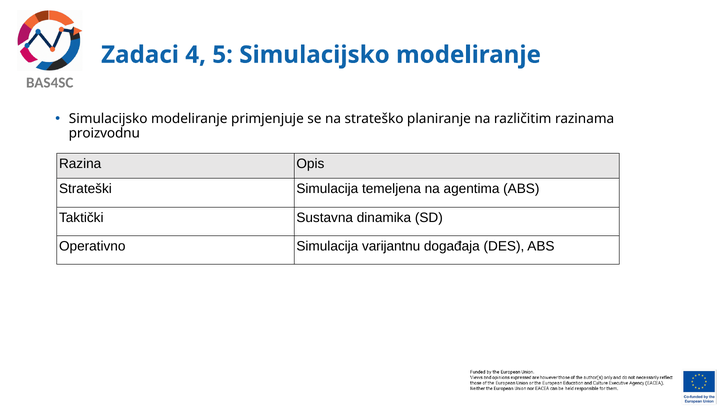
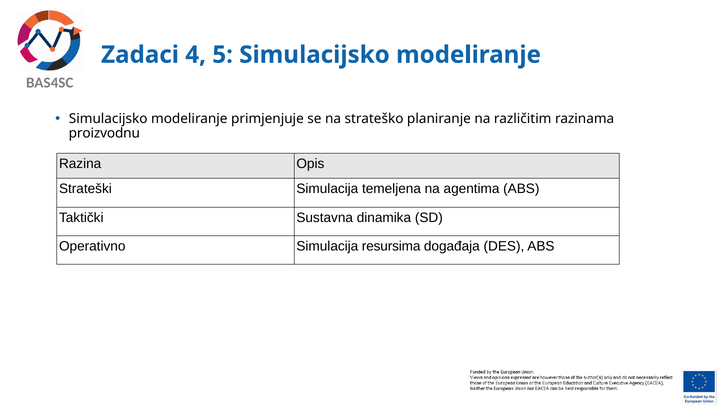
varijantnu: varijantnu -> resursima
